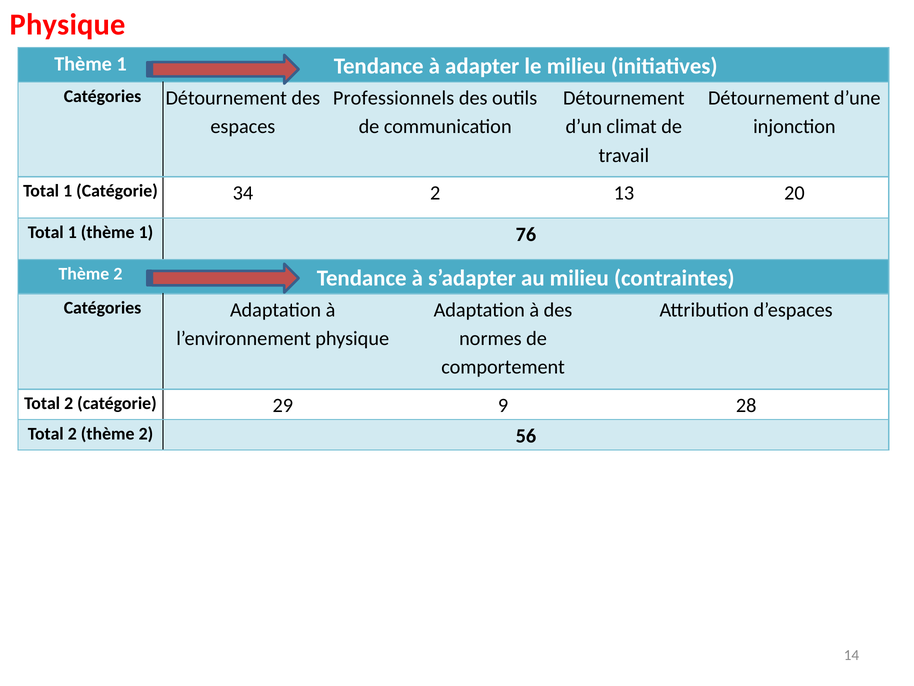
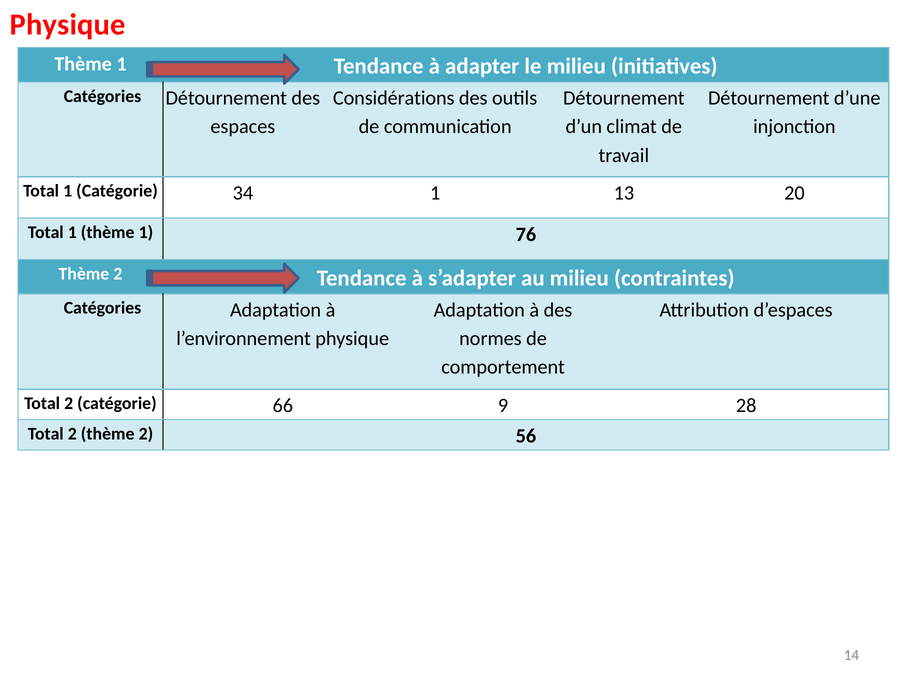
Professionnels: Professionnels -> Considérations
34 2: 2 -> 1
29: 29 -> 66
